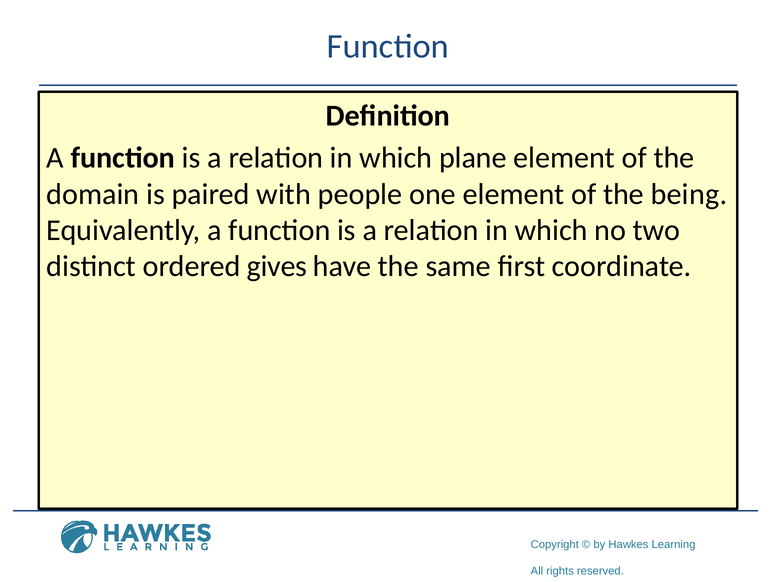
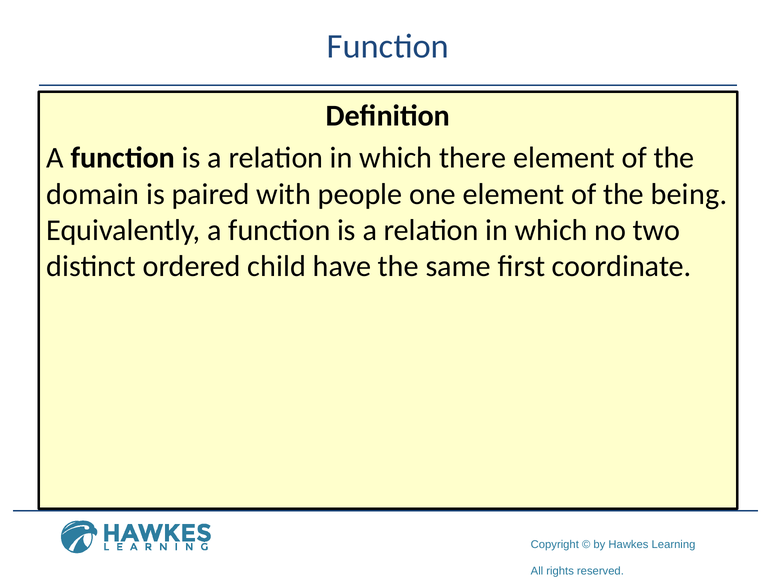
plane: plane -> there
gives: gives -> child
